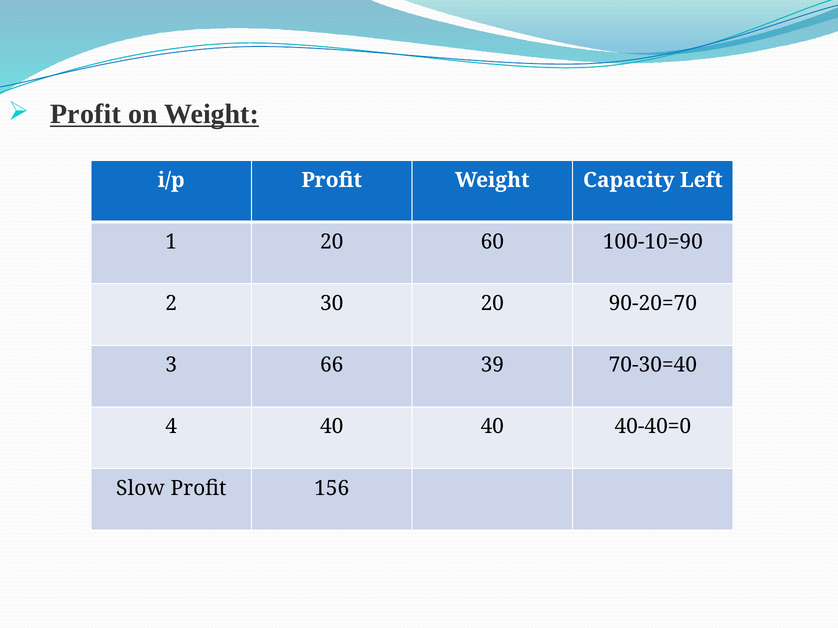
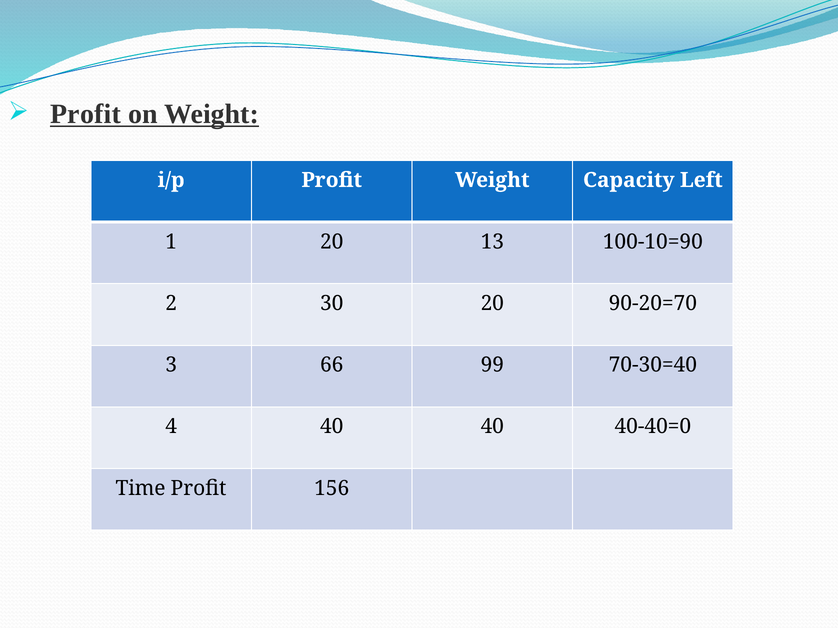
60: 60 -> 13
39: 39 -> 99
Slow: Slow -> Time
